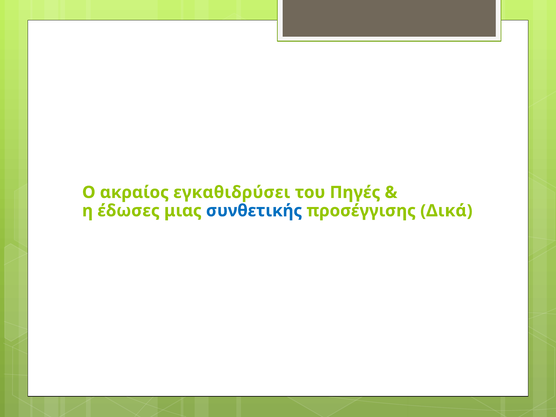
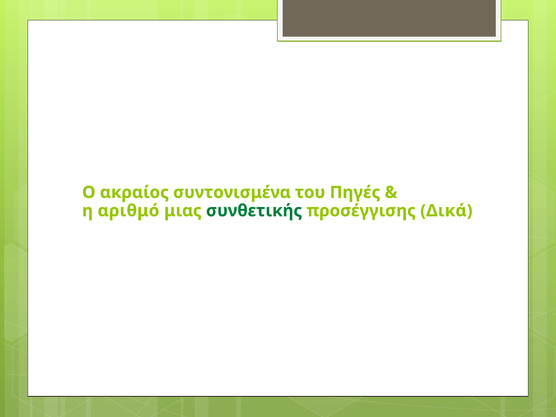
εγκαθιδρύσει: εγκαθιδρύσει -> συντονισμένα
έδωσες: έδωσες -> αριθμό
συνθετικής colour: blue -> green
